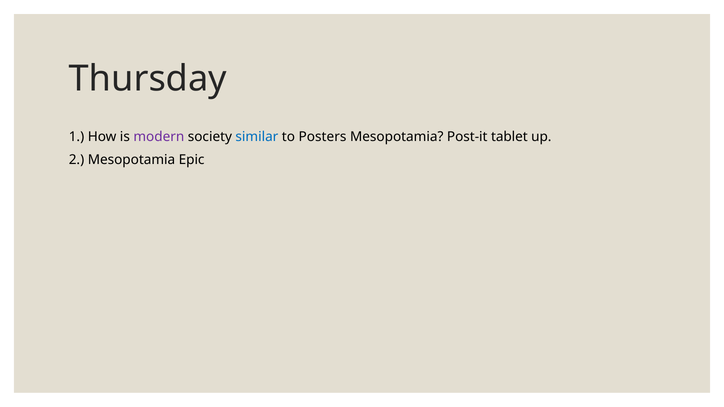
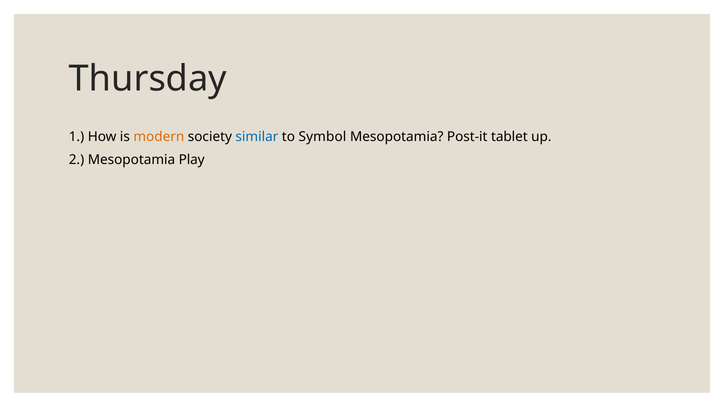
modern colour: purple -> orange
Posters: Posters -> Symbol
Epic: Epic -> Play
